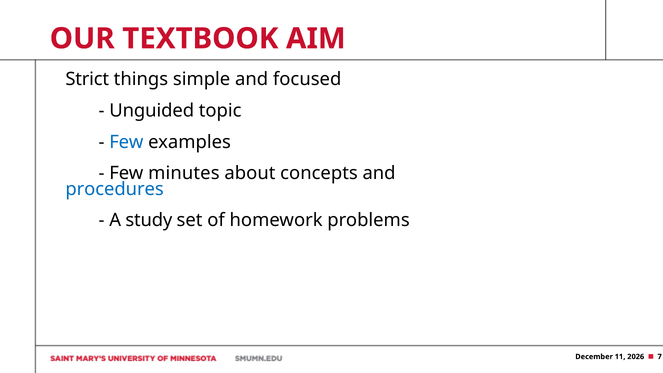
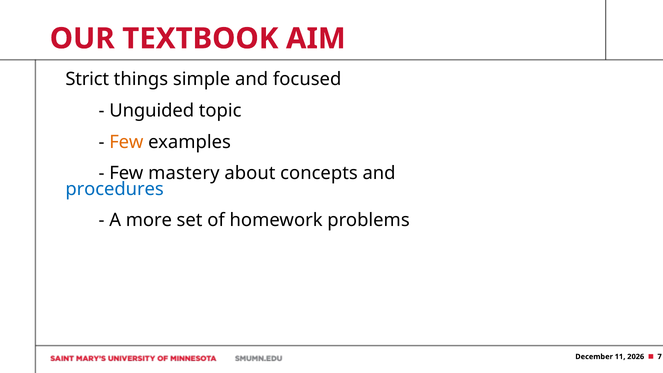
Few at (126, 142) colour: blue -> orange
minutes: minutes -> mastery
study: study -> more
